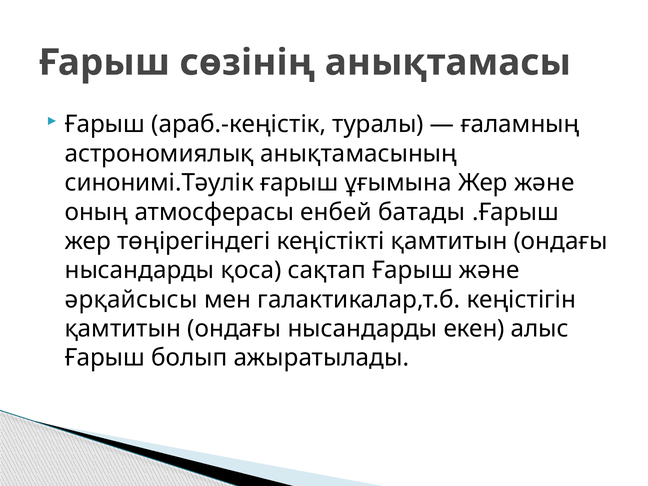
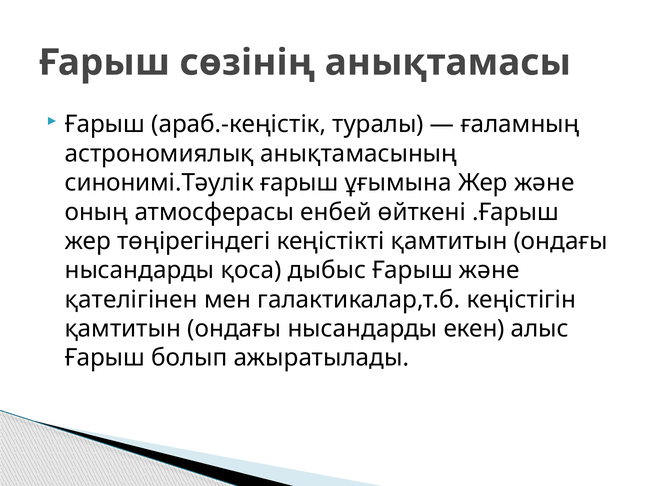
батады: батады -> өйткені
сақтап: сақтап -> дыбыс
әрқайсысы: әрқайсысы -> қателігінен
